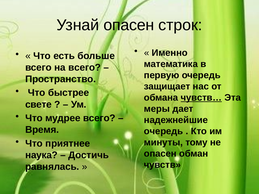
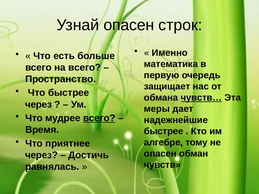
свете at (38, 105): свете -> через
всего at (99, 118) underline: none -> present
очередь at (164, 131): очередь -> быстрее
минуты: минуты -> алгебре
наука at (41, 155): наука -> через
